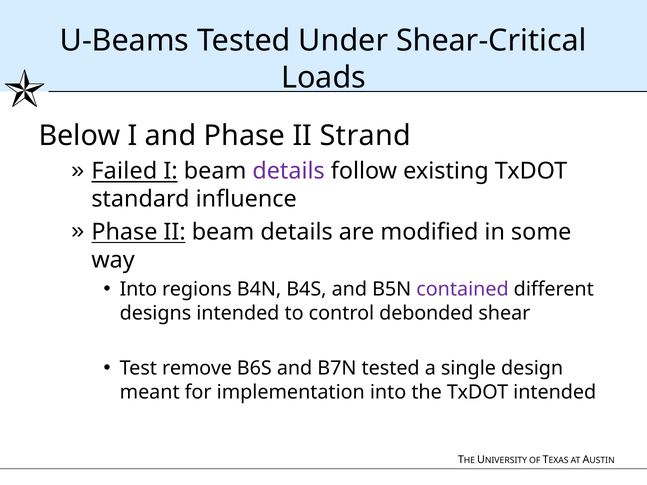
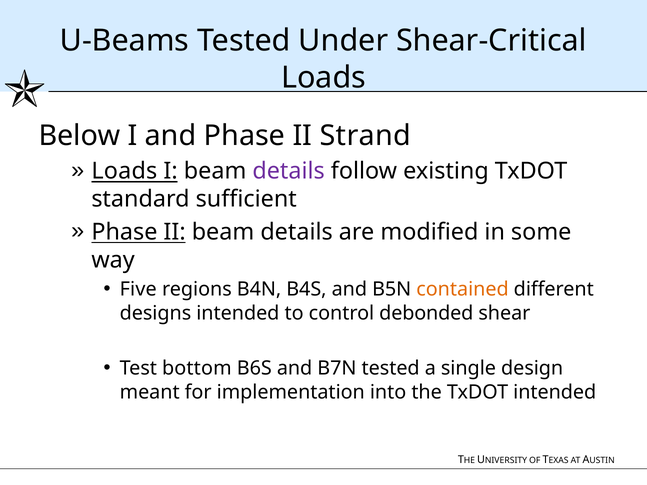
Failed at (124, 171): Failed -> Loads
influence: influence -> sufficient
Into at (138, 290): Into -> Five
contained colour: purple -> orange
remove: remove -> bottom
